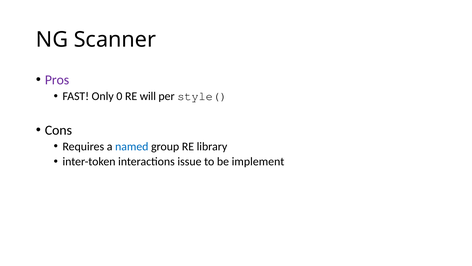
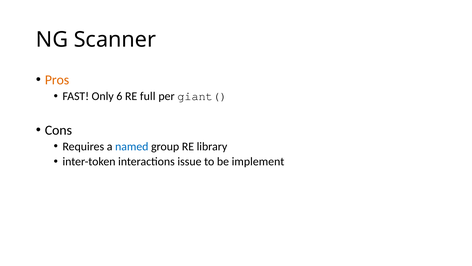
Pros colour: purple -> orange
0: 0 -> 6
will: will -> full
style(: style( -> giant(
